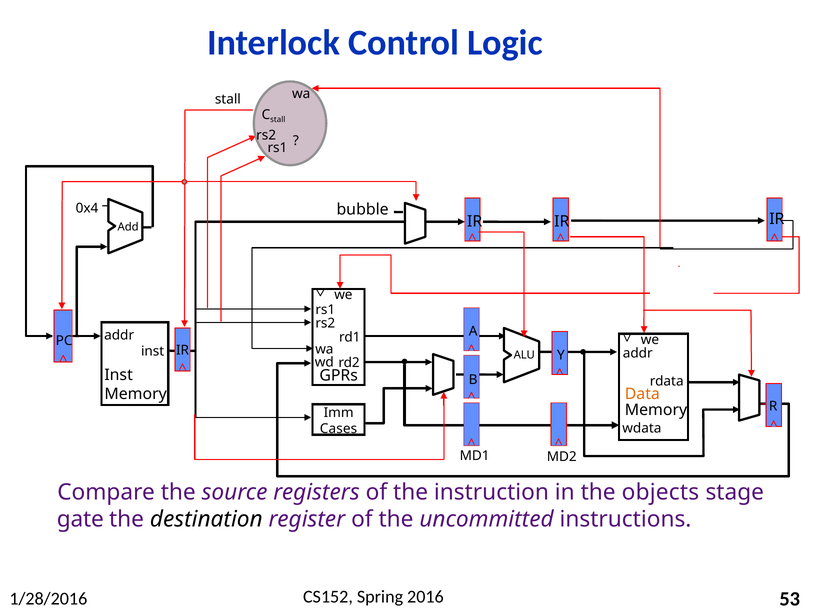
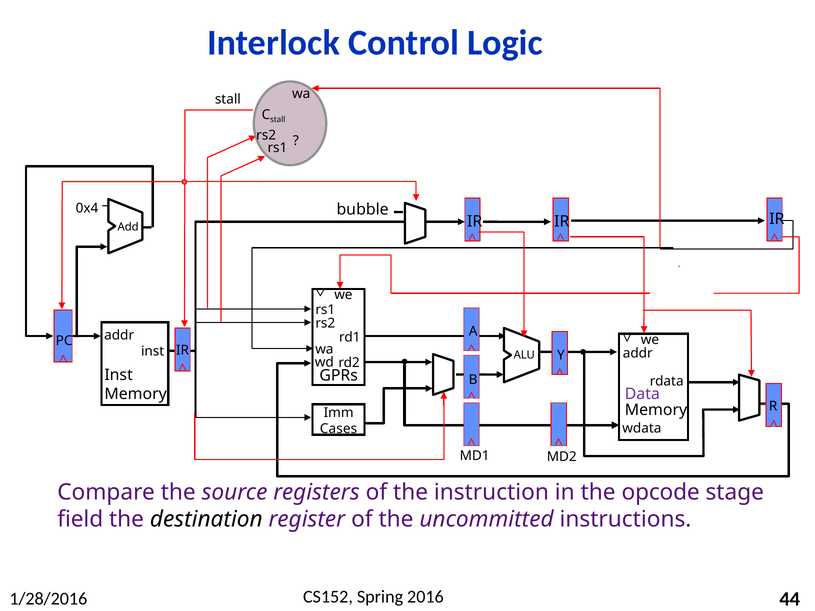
Data colour: orange -> purple
objects: objects -> opcode
gate: gate -> field
53: 53 -> 44
